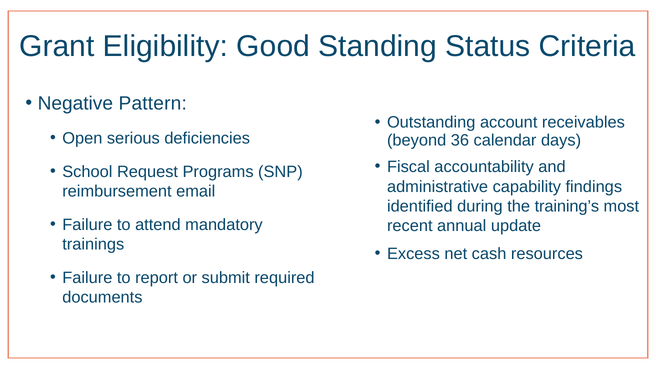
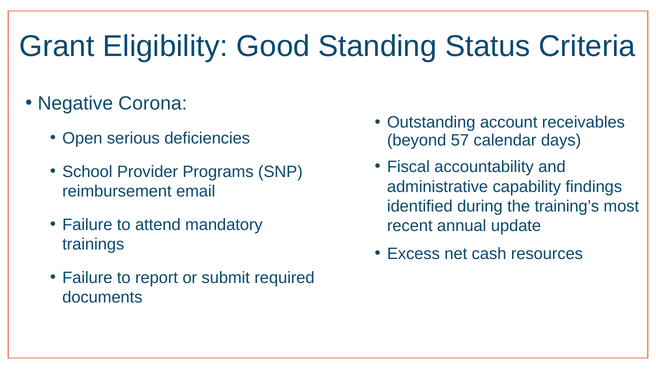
Pattern: Pattern -> Corona
36: 36 -> 57
Request: Request -> Provider
